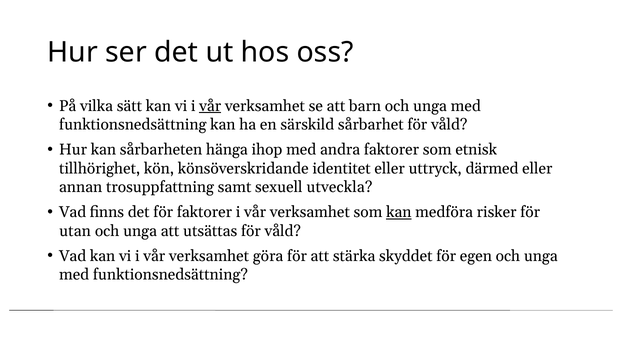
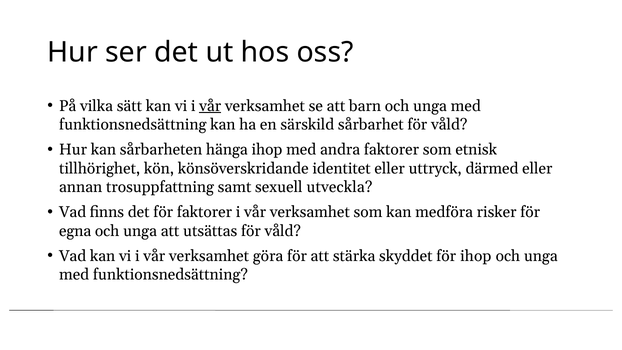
kan at (399, 212) underline: present -> none
utan: utan -> egna
för egen: egen -> ihop
